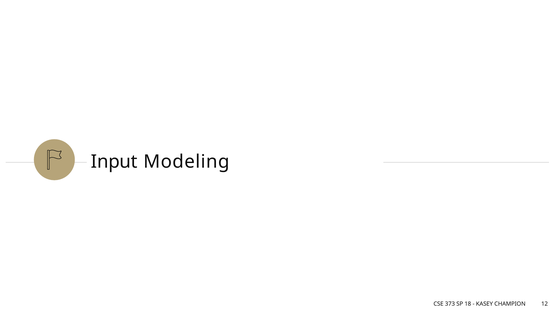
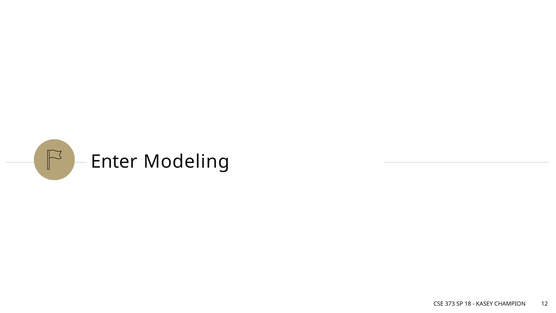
Input: Input -> Enter
